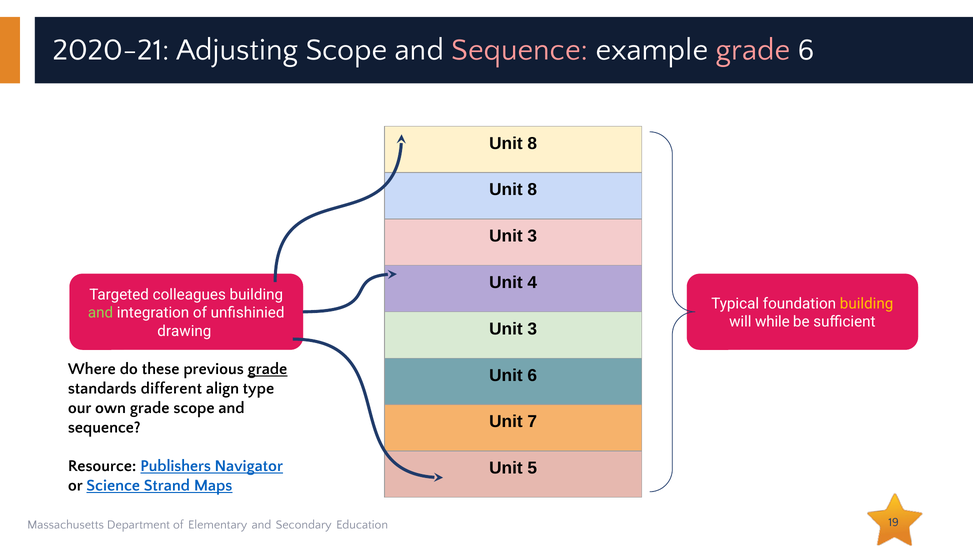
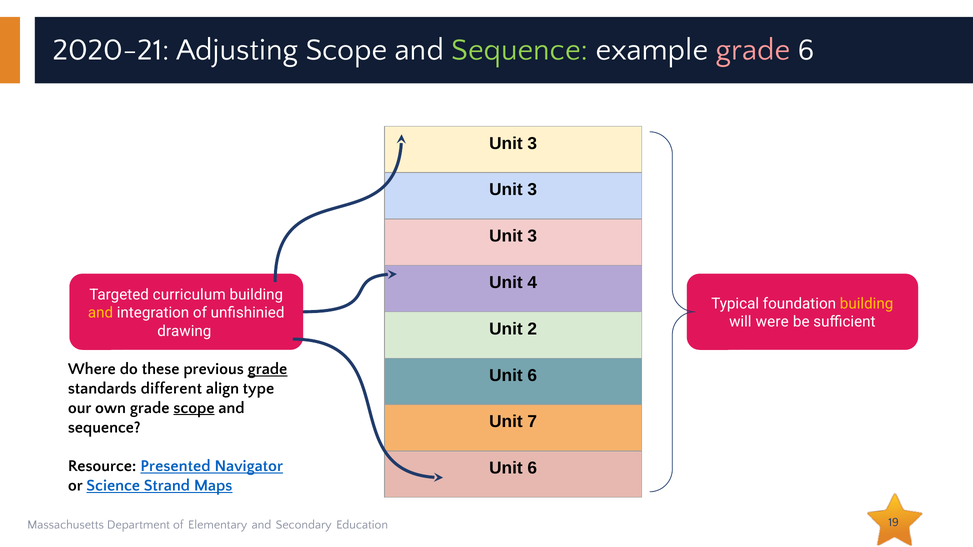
Sequence at (520, 50) colour: pink -> light green
8 at (532, 143): 8 -> 3
8 at (532, 190): 8 -> 3
colleagues: colleagues -> curriculum
and at (100, 313) colour: light green -> yellow
while: while -> were
3 at (532, 329): 3 -> 2
scope at (194, 408) underline: none -> present
Publishers: Publishers -> Presented
5 at (532, 468): 5 -> 6
